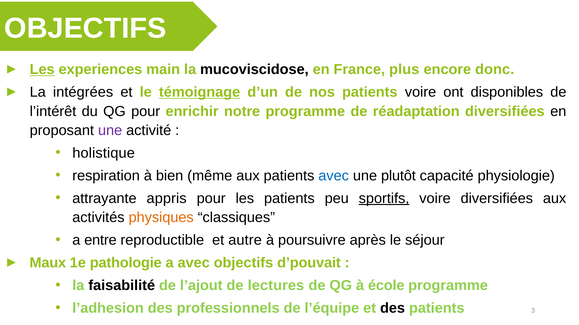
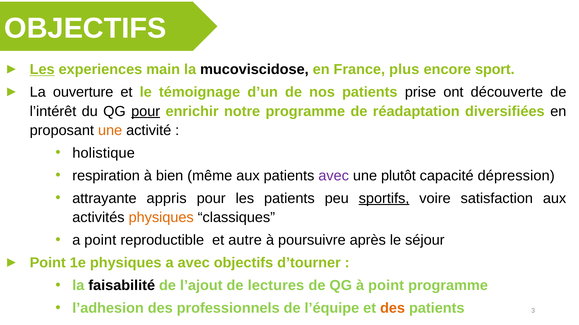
donc: donc -> sport
intégrées: intégrées -> ouverture
témoignage underline: present -> none
patients voire: voire -> prise
disponibles: disponibles -> découverte
pour at (146, 111) underline: none -> present
une at (110, 131) colour: purple -> orange
avec at (334, 176) colour: blue -> purple
physiologie: physiologie -> dépression
voire diversifiées: diversifiées -> satisfaction
a entre: entre -> point
Maux at (48, 263): Maux -> Point
1e pathologie: pathologie -> physiques
d’pouvait: d’pouvait -> d’tourner
à école: école -> point
des at (393, 309) colour: black -> orange
